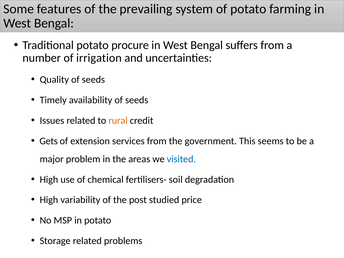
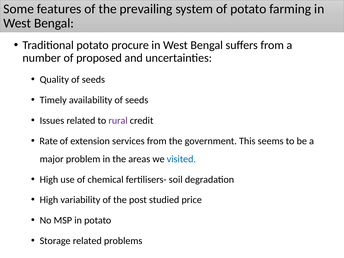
irrigation: irrigation -> proposed
rural colour: orange -> purple
Gets: Gets -> Rate
